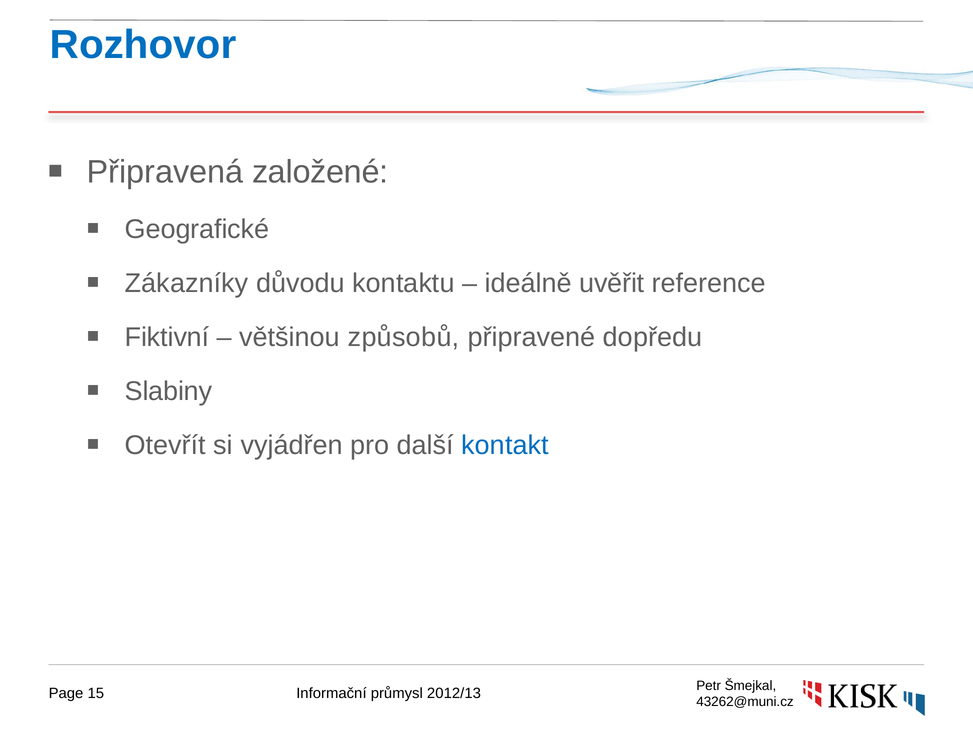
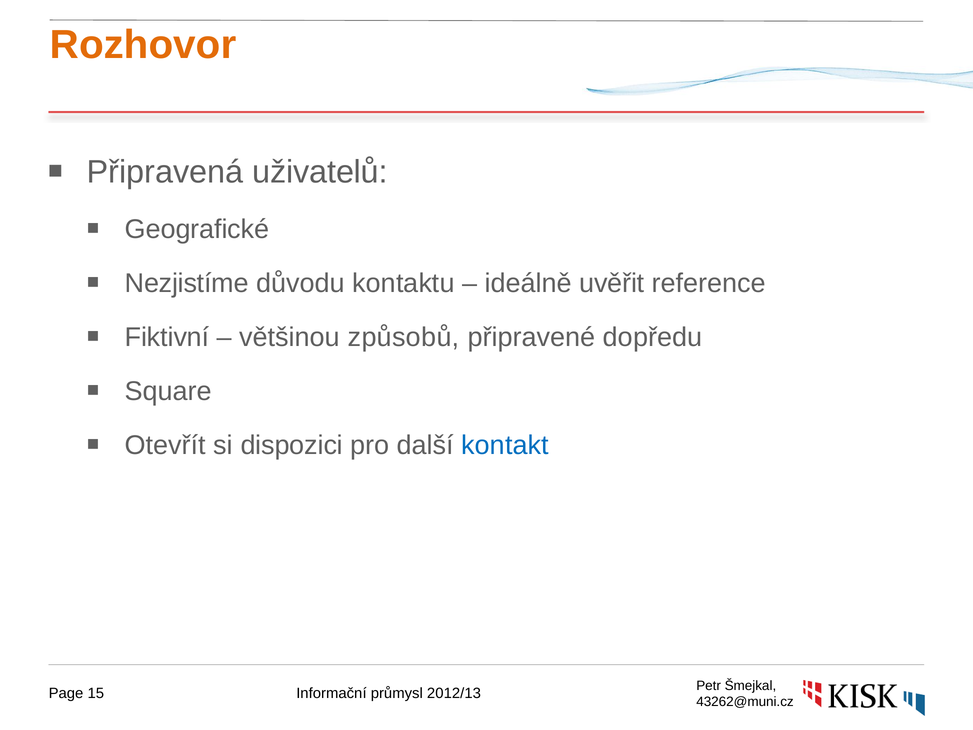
Rozhovor colour: blue -> orange
založené: založené -> uživatelů
Zákazníky: Zákazníky -> Nezjistíme
Slabiny: Slabiny -> Square
vyjádřen: vyjádřen -> dispozici
